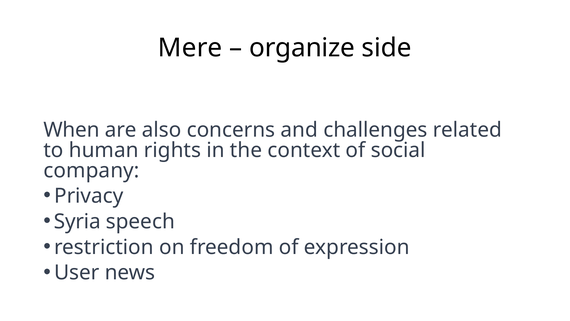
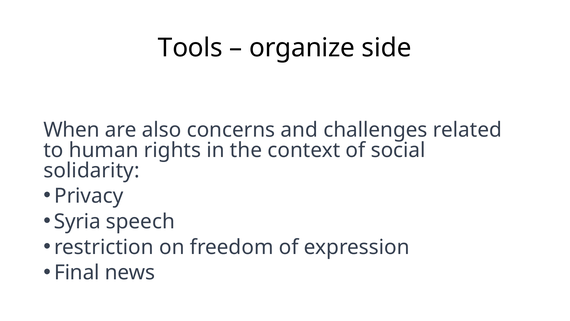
Mere: Mere -> Tools
company: company -> solidarity
User: User -> Final
